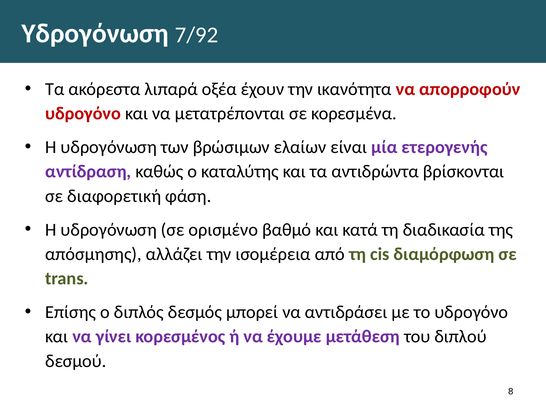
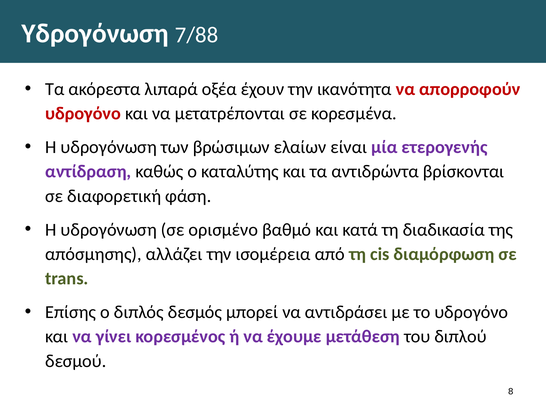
7/92: 7/92 -> 7/88
